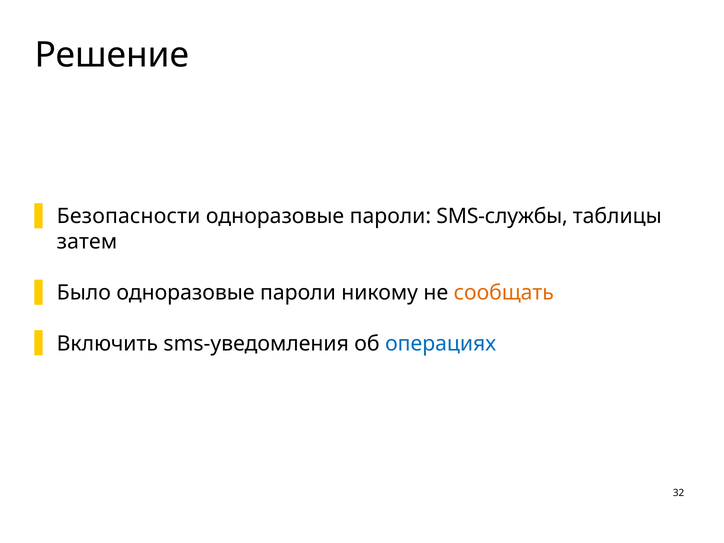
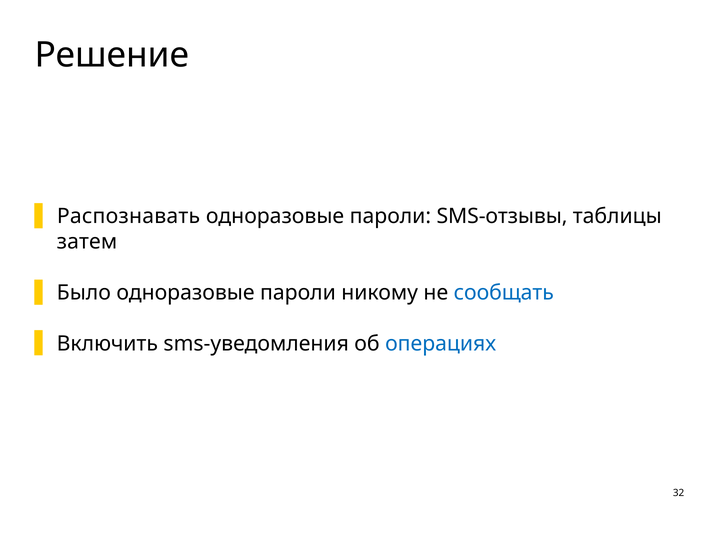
Безопасности: Безопасности -> Распознавать
SMS-службы: SMS-службы -> SMS-отзывы
сообщать colour: orange -> blue
